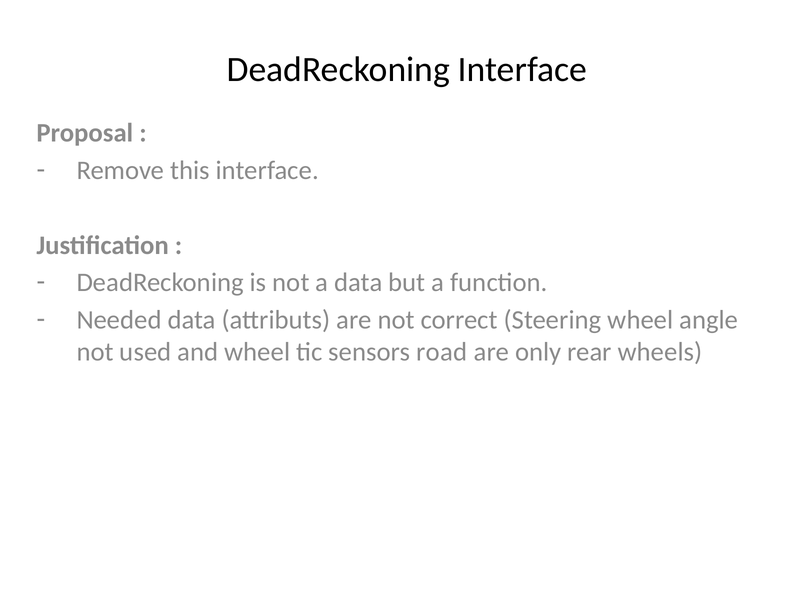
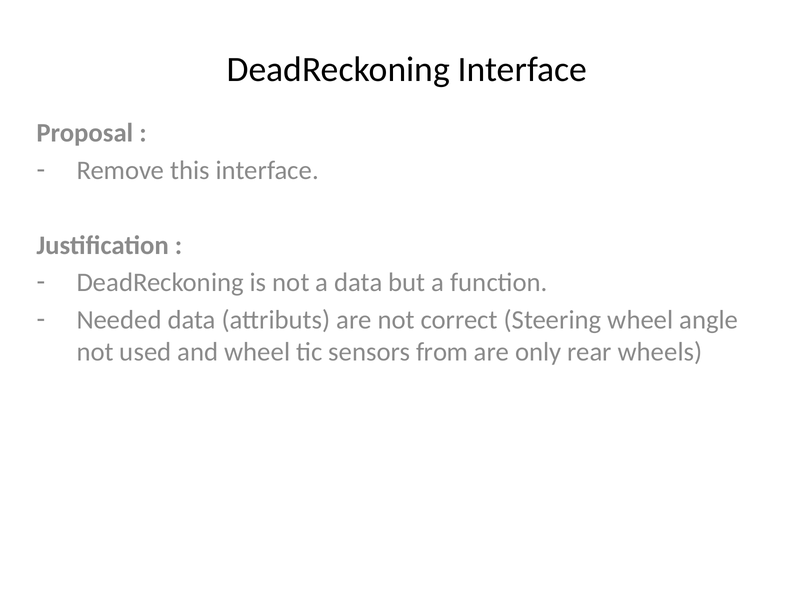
road: road -> from
